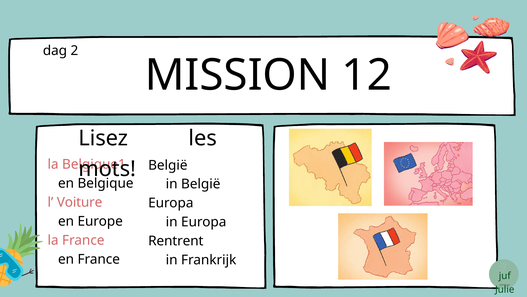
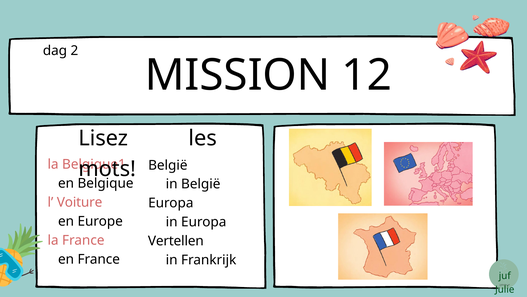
Rentrent: Rentrent -> Vertellen
